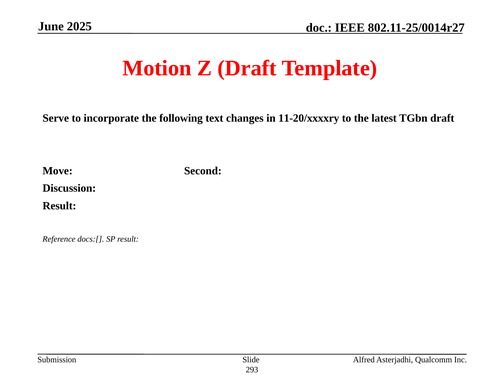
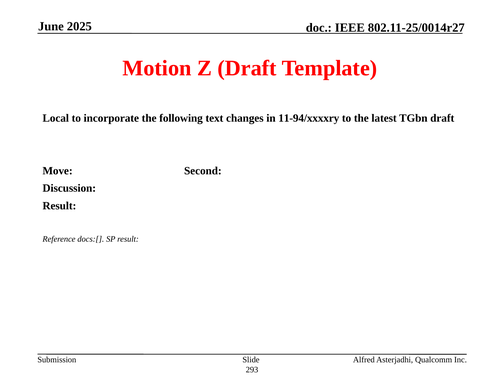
Serve: Serve -> Local
11-20/xxxxry: 11-20/xxxxry -> 11-94/xxxxry
